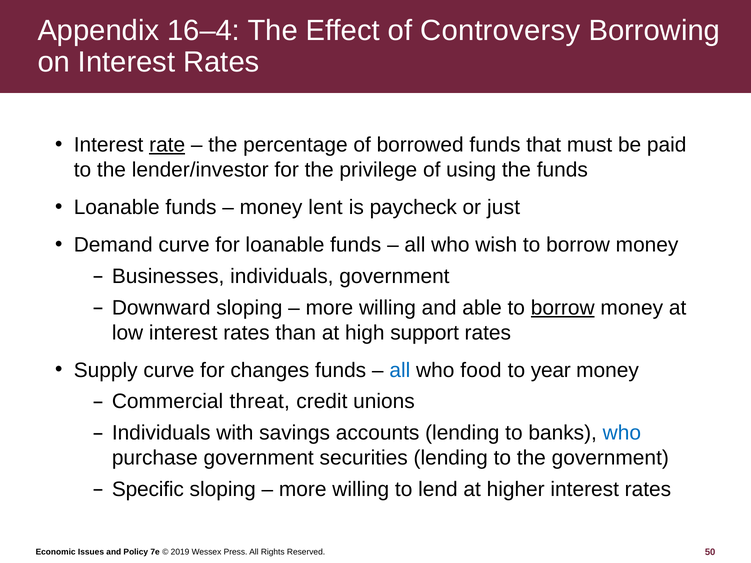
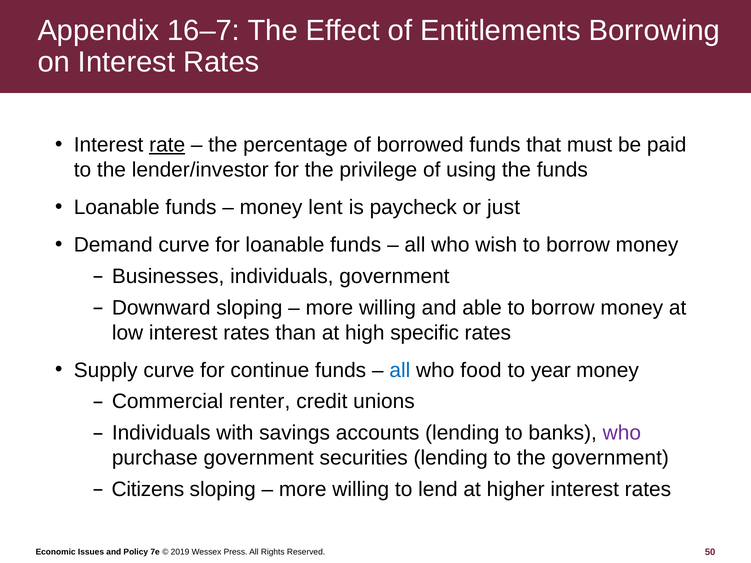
16–4: 16–4 -> 16–7
Controversy: Controversy -> Entitlements
borrow at (563, 308) underline: present -> none
support: support -> specific
changes: changes -> continue
threat: threat -> renter
who at (622, 433) colour: blue -> purple
Specific: Specific -> Citizens
